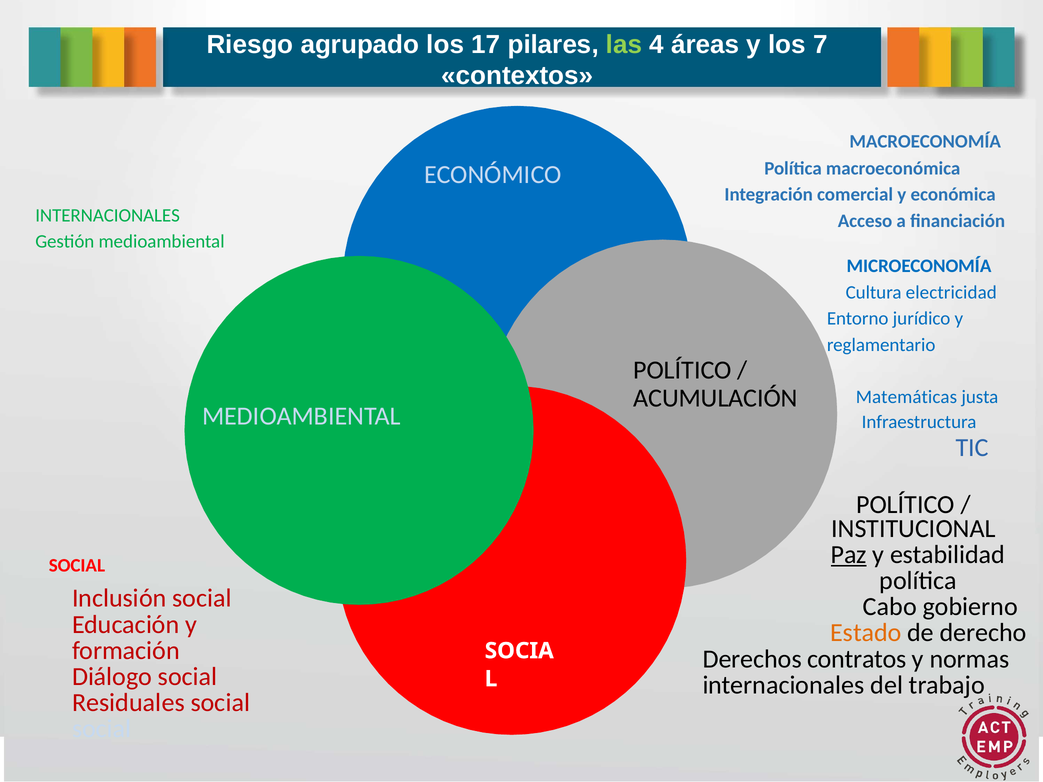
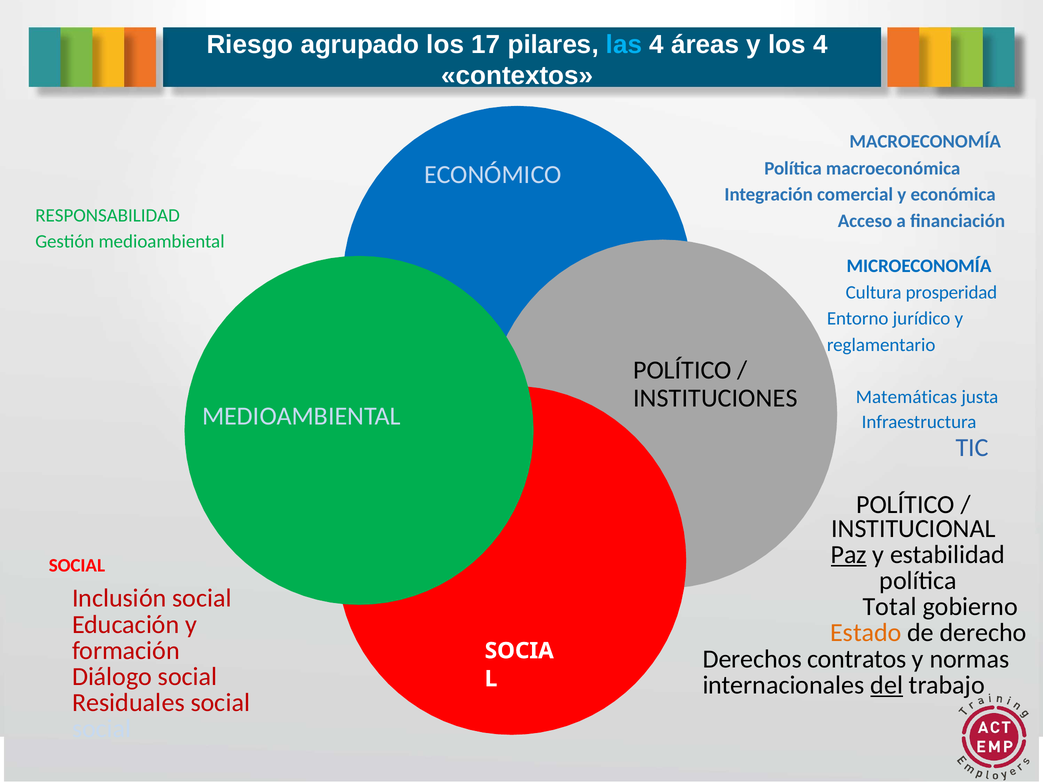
las colour: light green -> light blue
los 7: 7 -> 4
INTERNACIONALES at (108, 215): INTERNACIONALES -> RESPONSABILIDAD
electricidad: electricidad -> prosperidad
ACUMULACIÓN: ACUMULACIÓN -> INSTITUCIONES
Cabo: Cabo -> Total
del underline: none -> present
